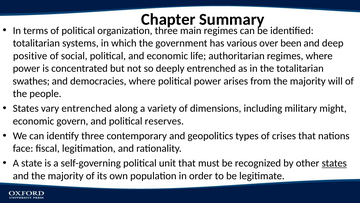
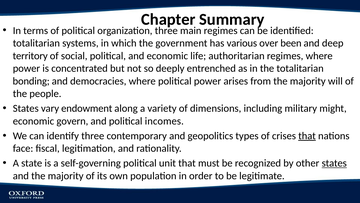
positive: positive -> territory
swathes: swathes -> bonding
vary entrenched: entrenched -> endowment
reserves: reserves -> incomes
that at (307, 136) underline: none -> present
